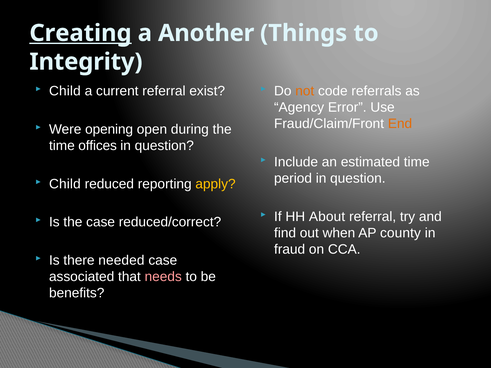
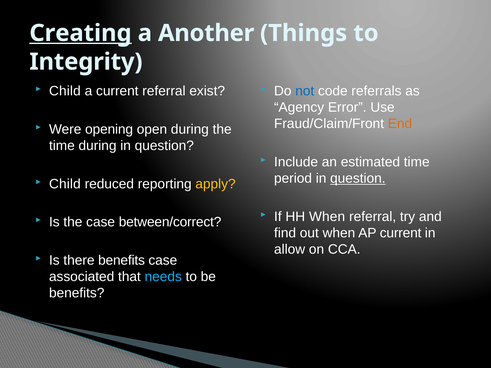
not colour: orange -> blue
time offices: offices -> during
question at (358, 179) underline: none -> present
HH About: About -> When
reduced/correct: reduced/correct -> between/correct
AP county: county -> current
fraud: fraud -> allow
there needed: needed -> benefits
needs colour: pink -> light blue
